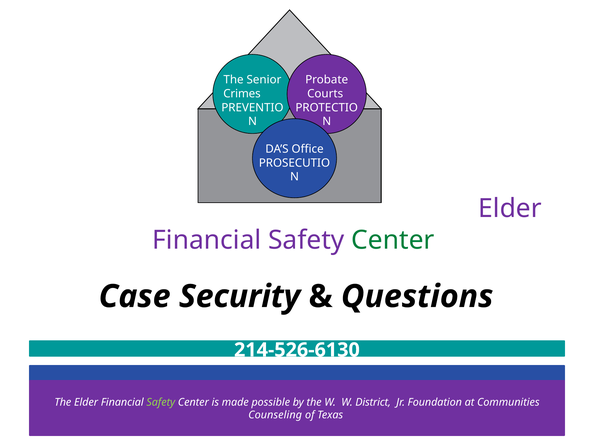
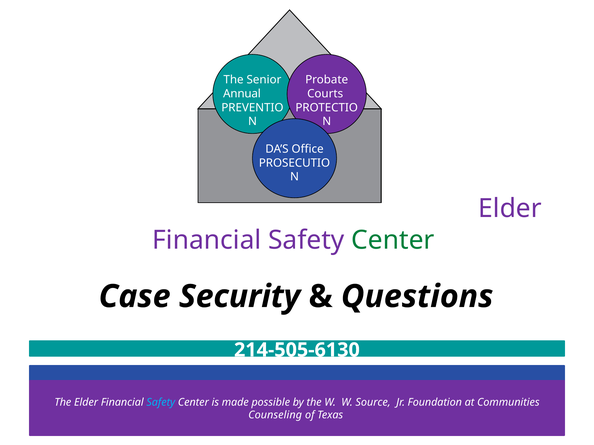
Crimes: Crimes -> Annual
214-526-6130: 214-526-6130 -> 214-505-6130
Safety at (161, 403) colour: light green -> light blue
District: District -> Source
